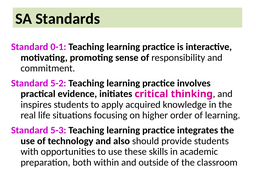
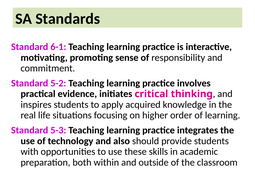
0-1: 0-1 -> 6-1
